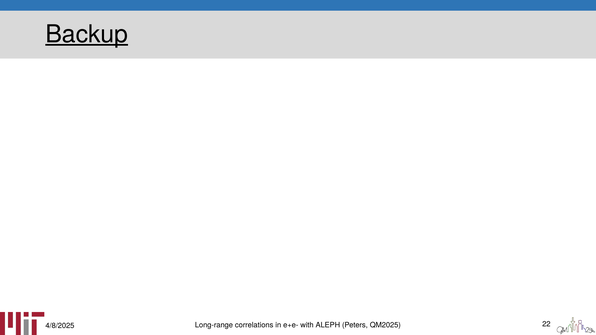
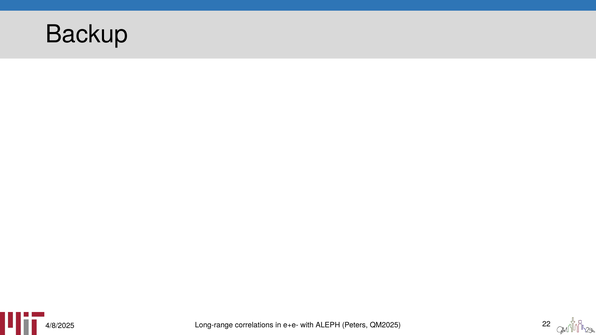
Backup underline: present -> none
